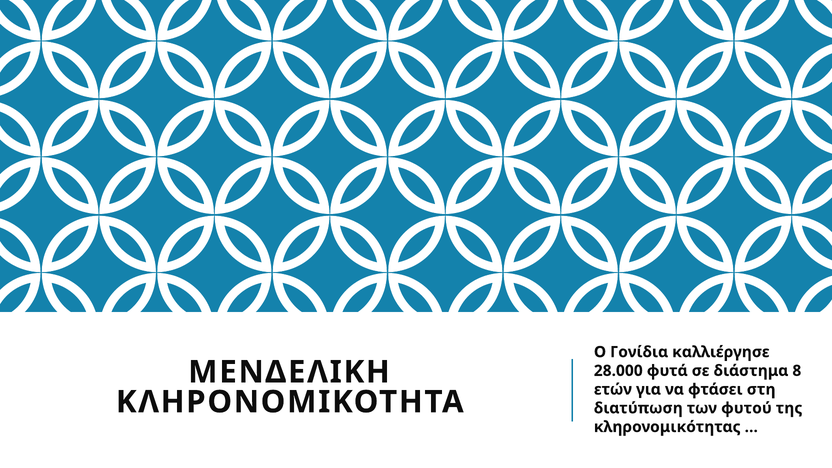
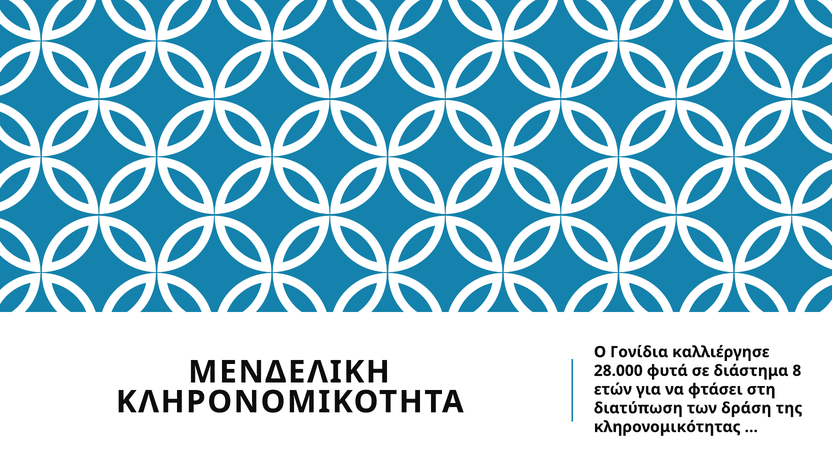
φυτού: φυτού -> δράση
